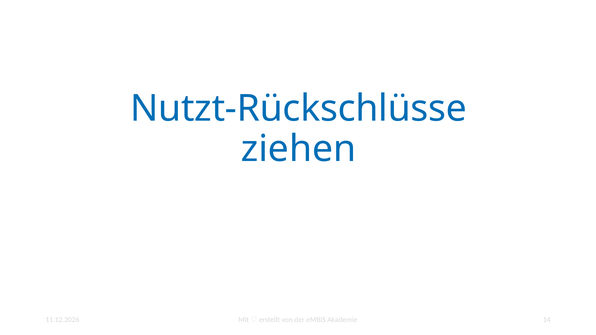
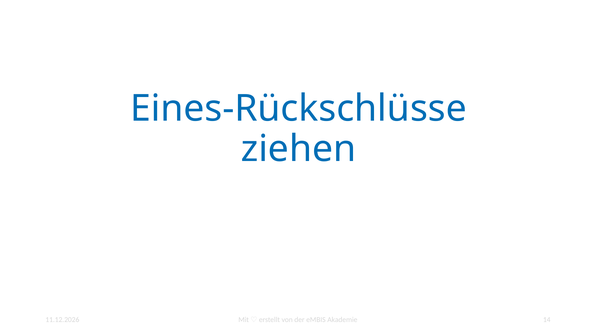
Nutzt-Rückschlüsse: Nutzt-Rückschlüsse -> Eines-Rückschlüsse
